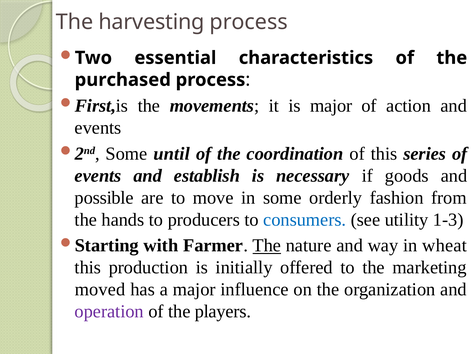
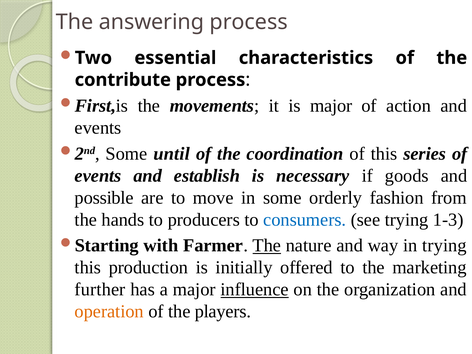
harvesting: harvesting -> answering
purchased: purchased -> contribute
see utility: utility -> trying
in wheat: wheat -> trying
moved: moved -> further
influence underline: none -> present
operation colour: purple -> orange
